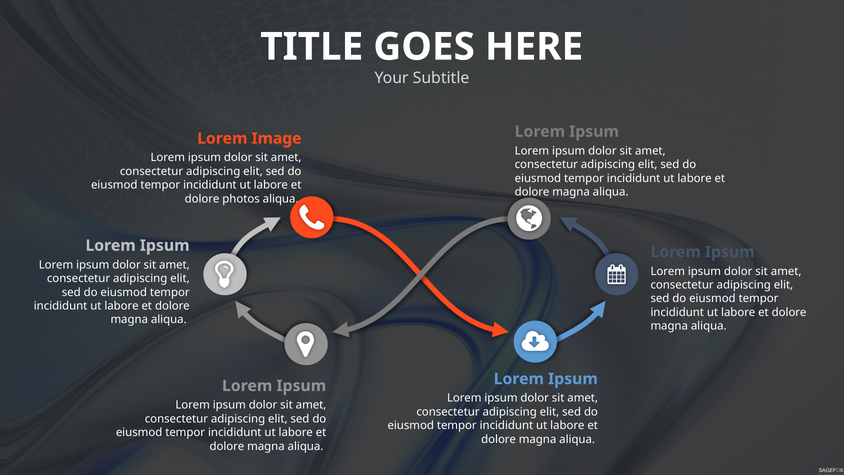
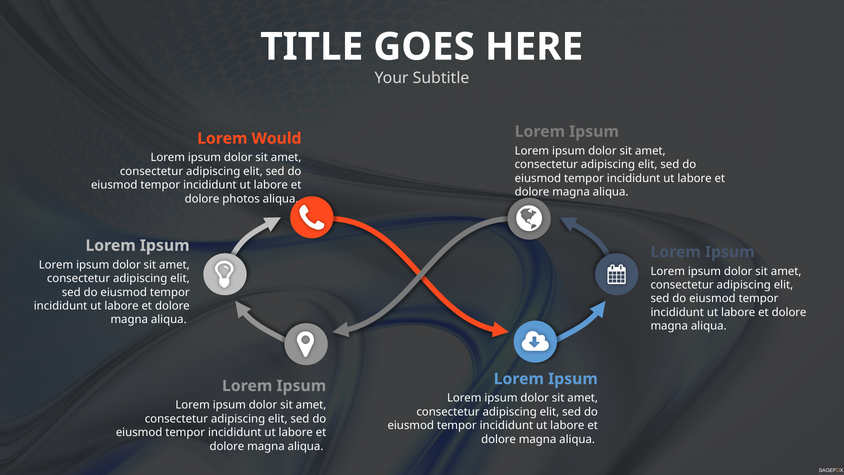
Image: Image -> Would
